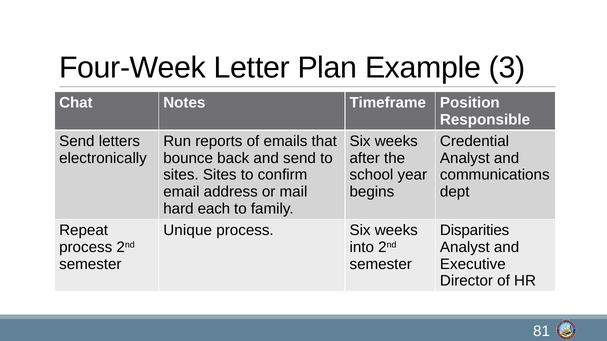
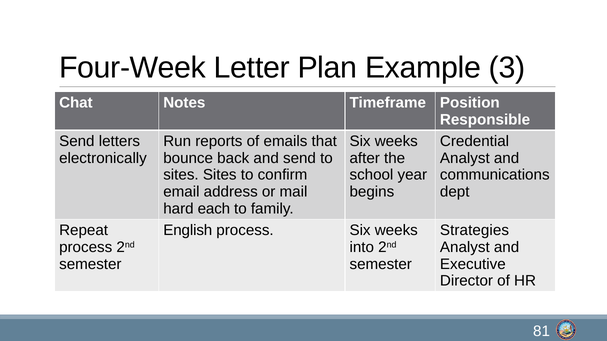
Unique: Unique -> English
Disparities: Disparities -> Strategies
